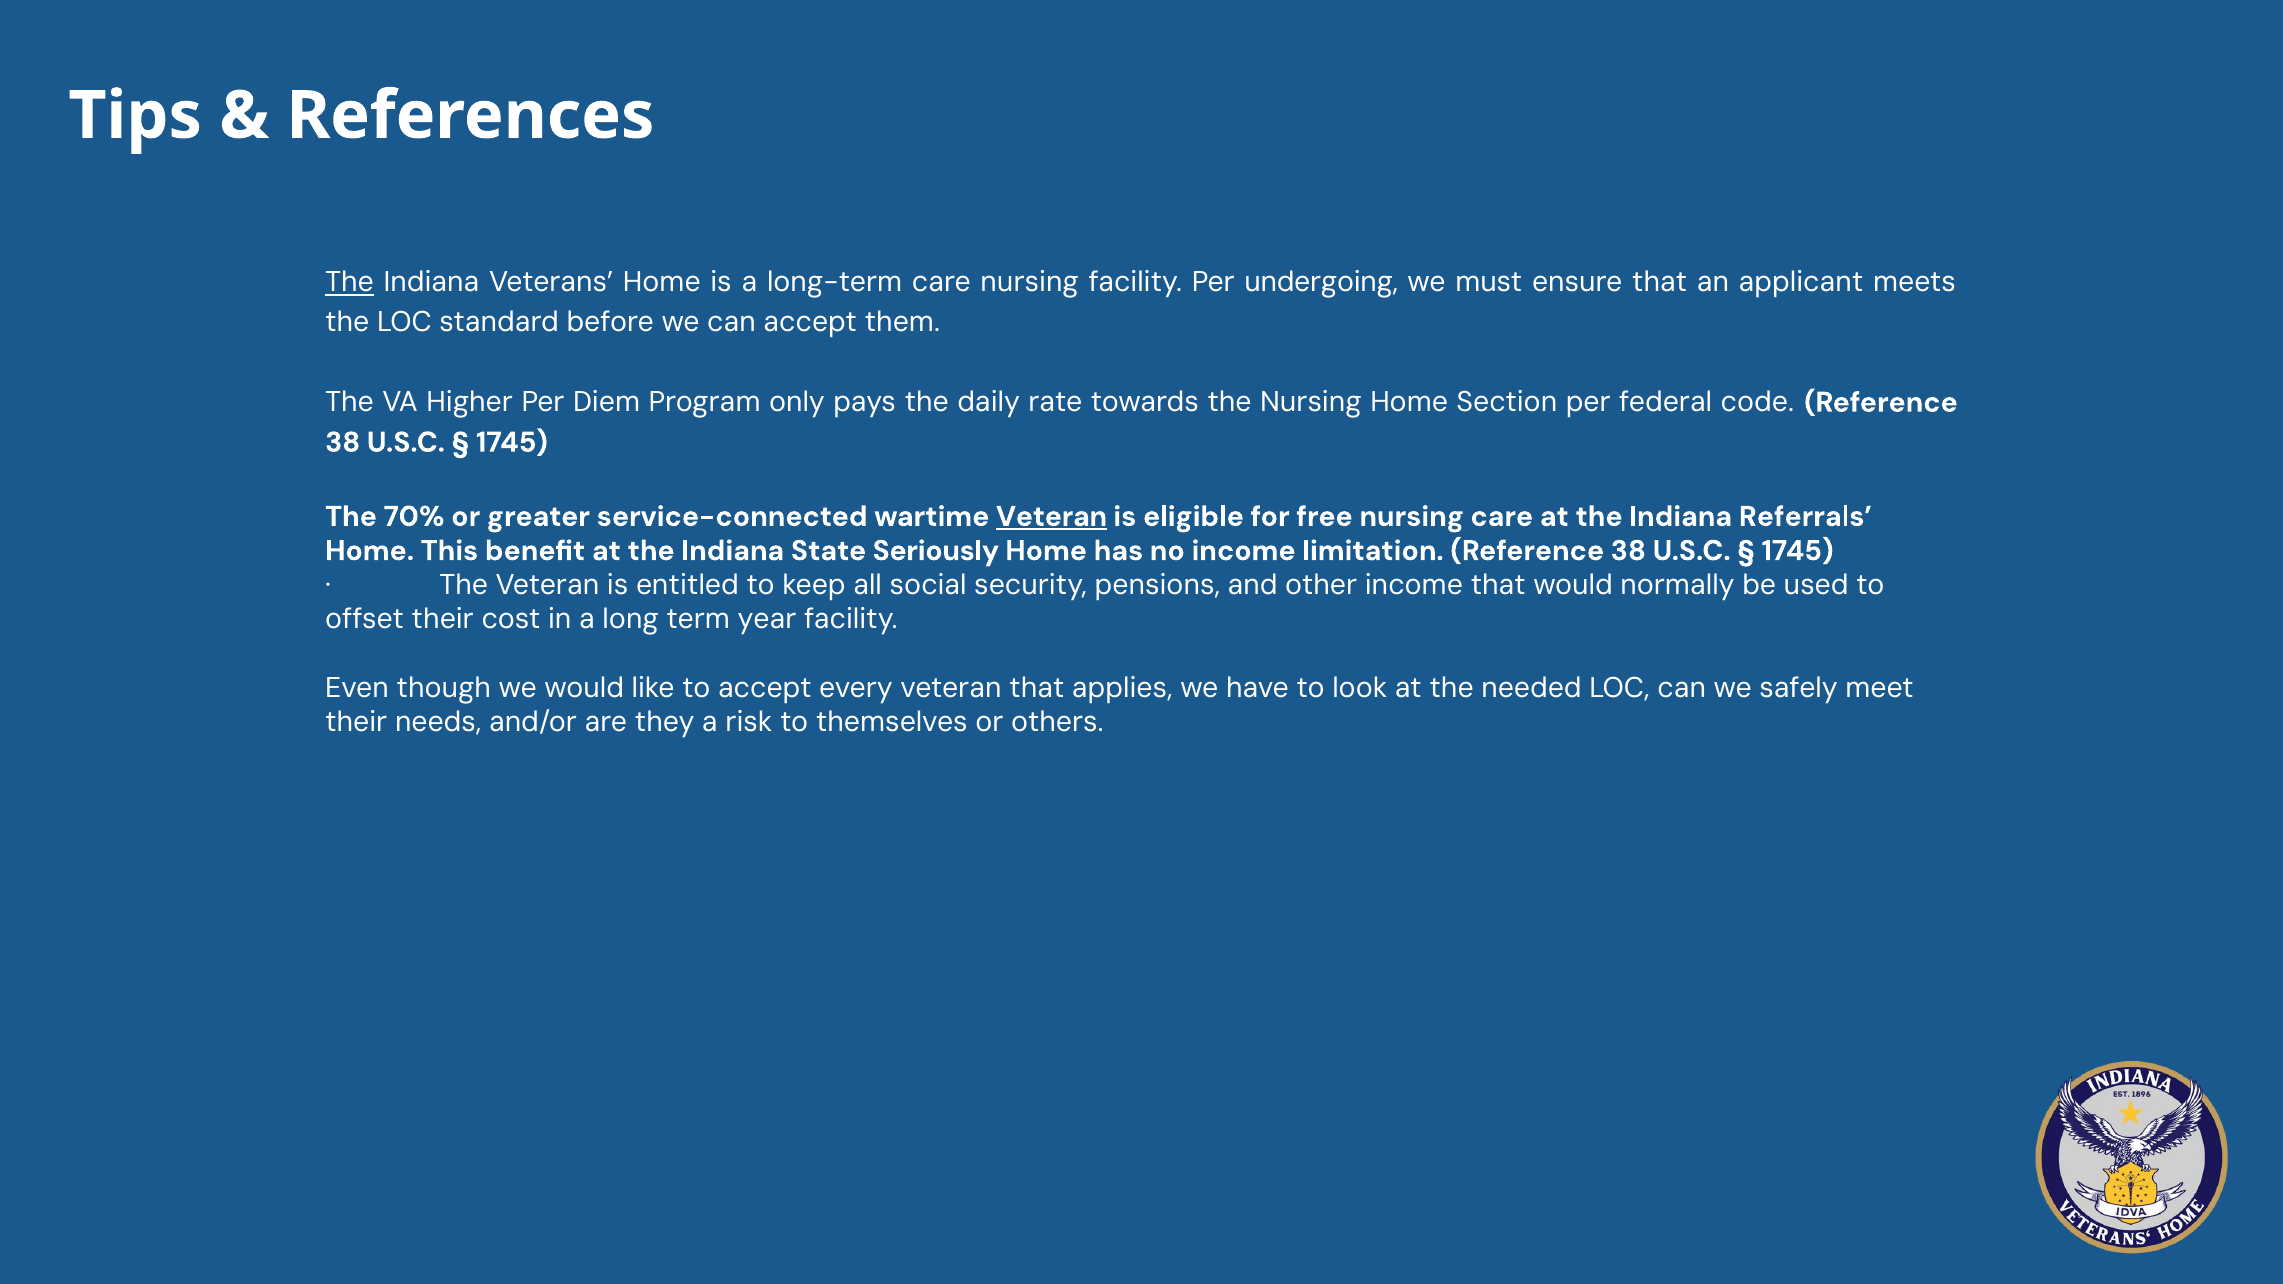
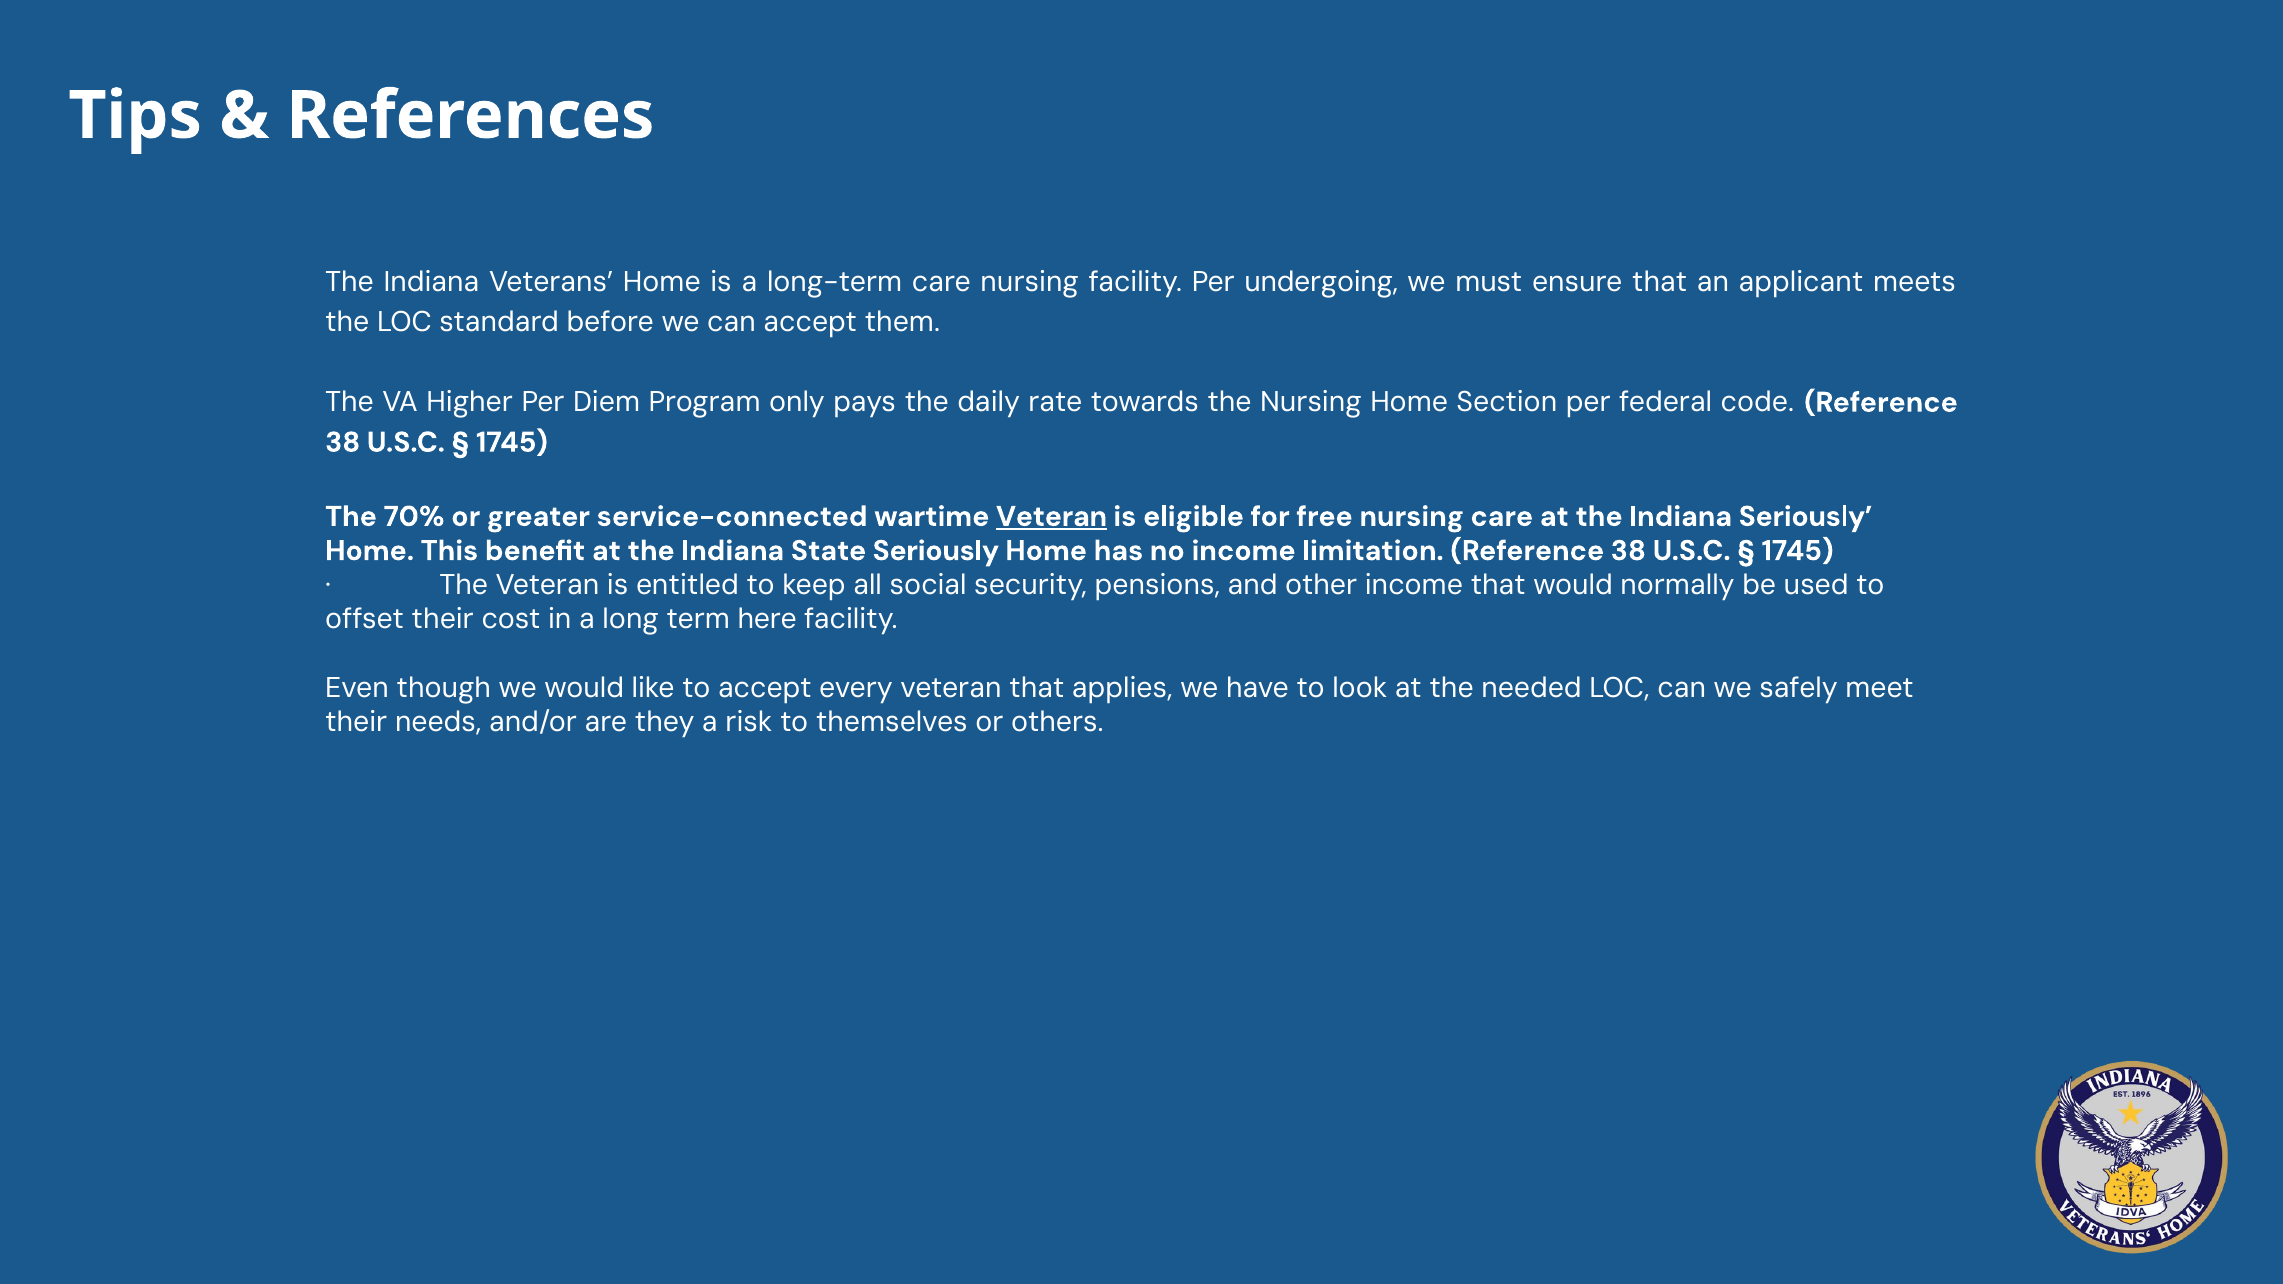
The at (349, 282) underline: present -> none
Indiana Referrals: Referrals -> Seriously
year: year -> here
